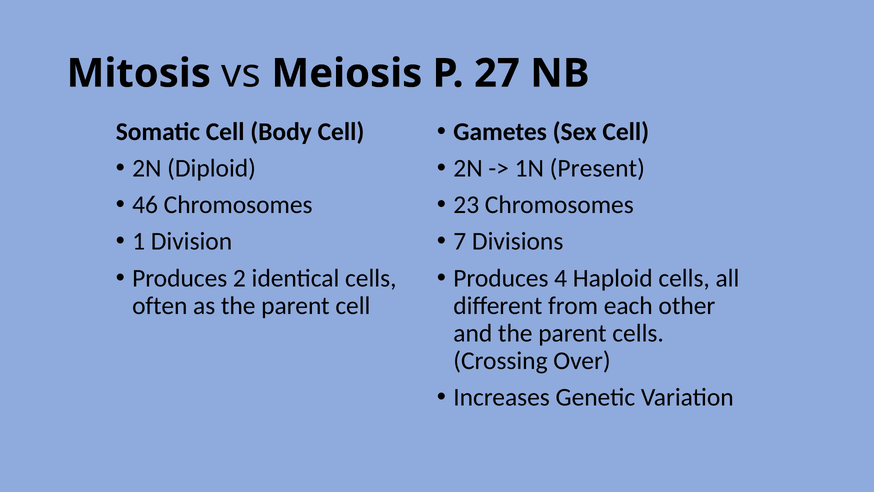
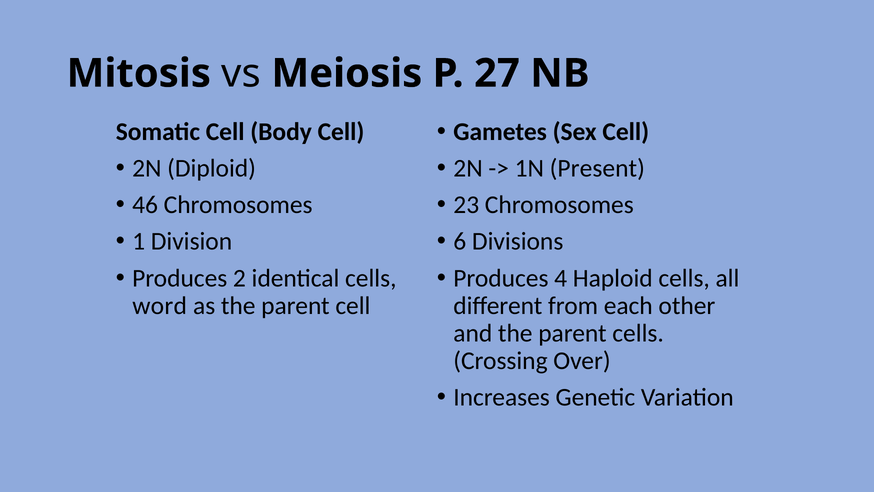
7: 7 -> 6
often: often -> word
